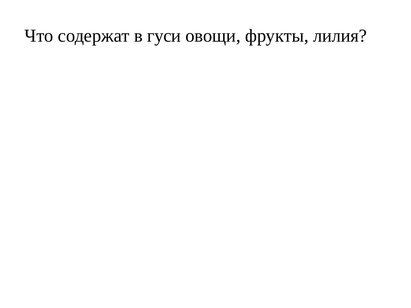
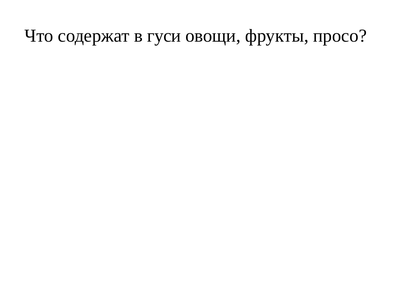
лилия: лилия -> просо
